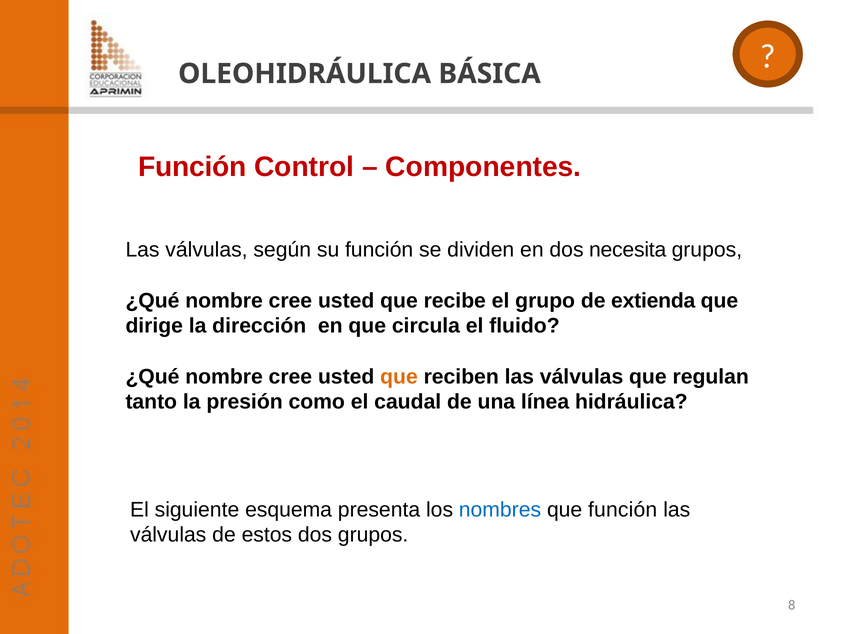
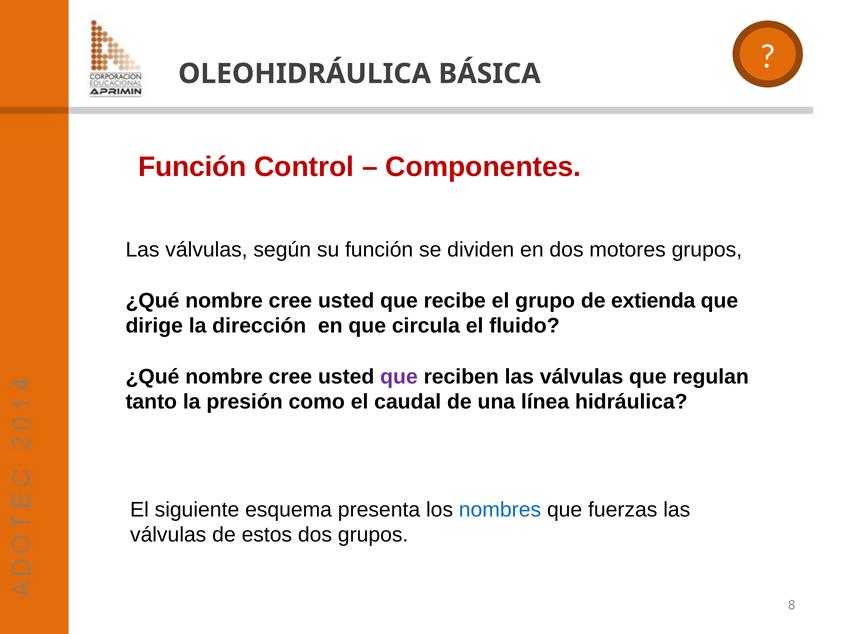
necesita: necesita -> motores
que at (399, 377) colour: orange -> purple
que función: función -> fuerzas
